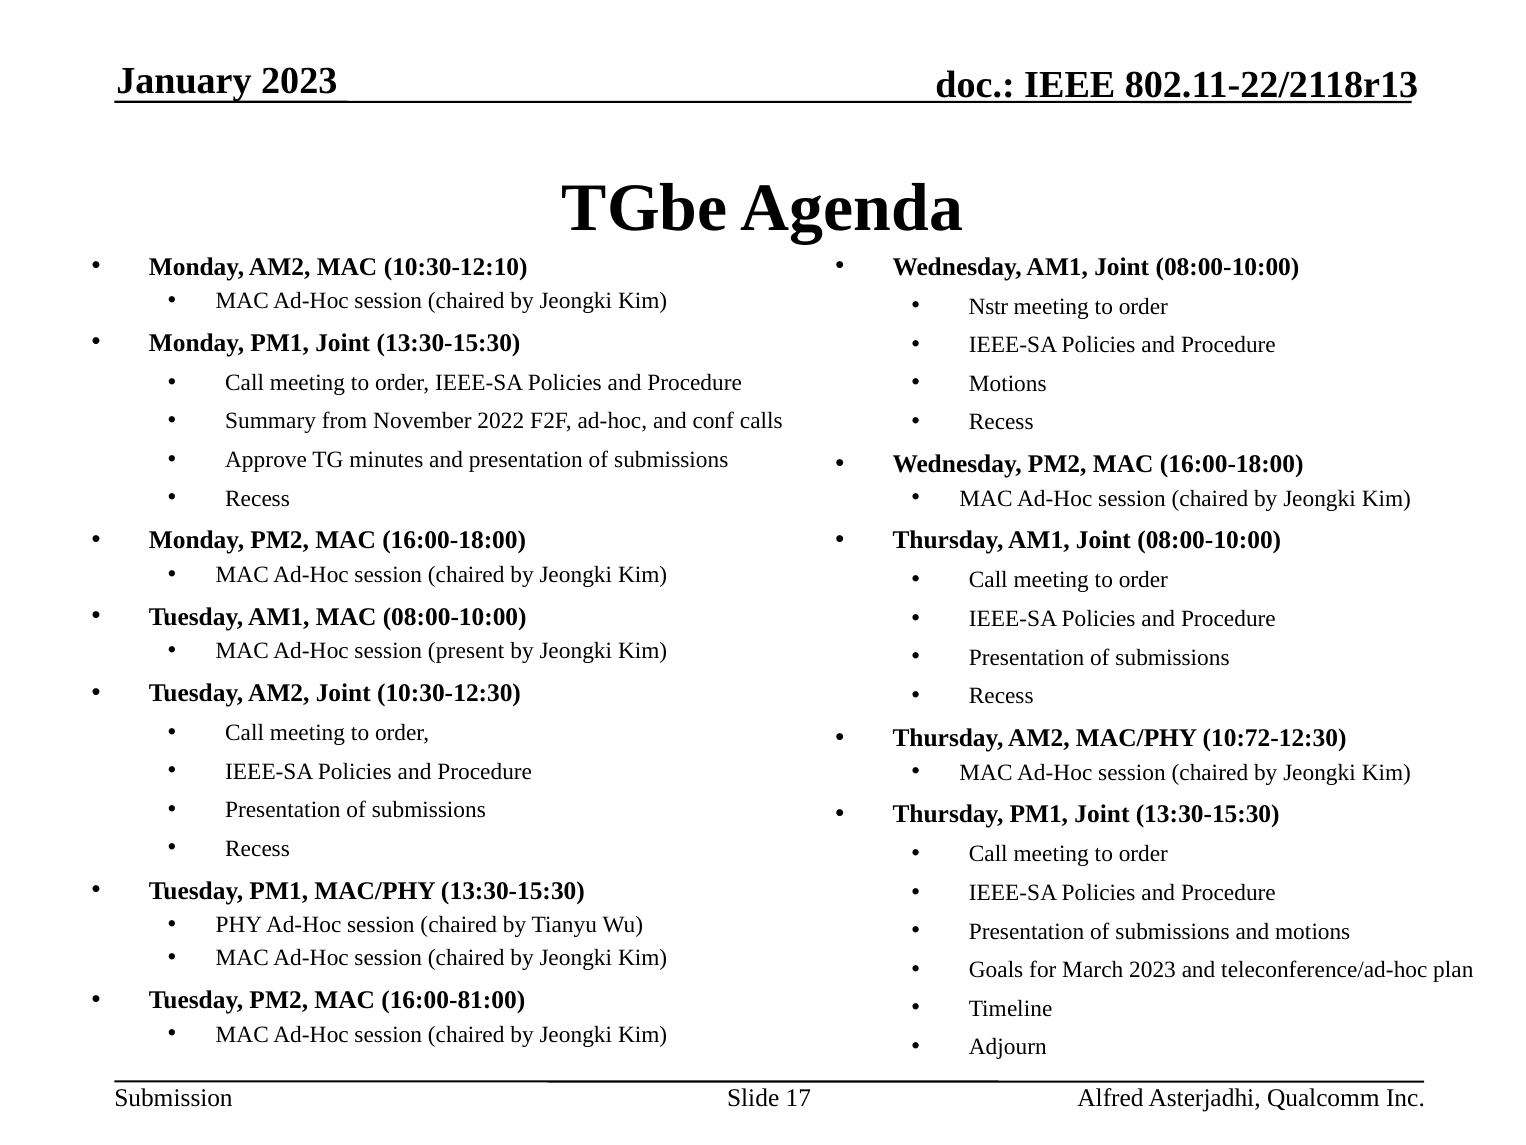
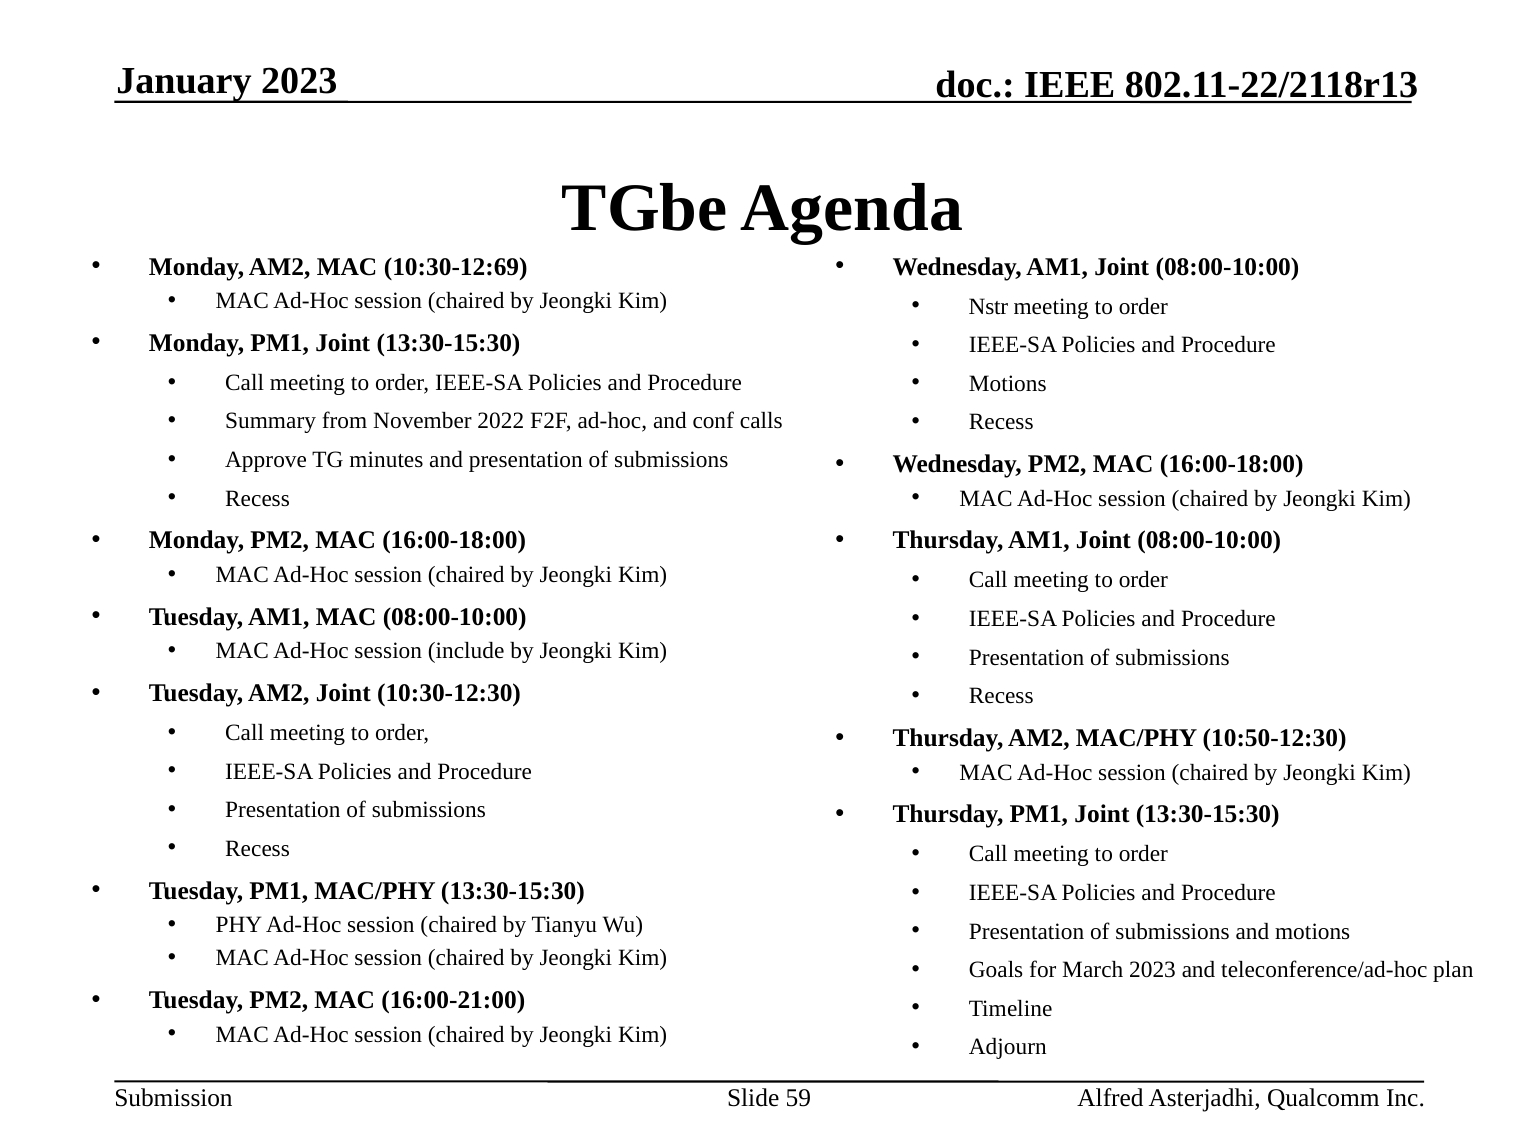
10:30-12:10: 10:30-12:10 -> 10:30-12:69
present: present -> include
10:72-12:30: 10:72-12:30 -> 10:50-12:30
16:00-81:00: 16:00-81:00 -> 16:00-21:00
17: 17 -> 59
